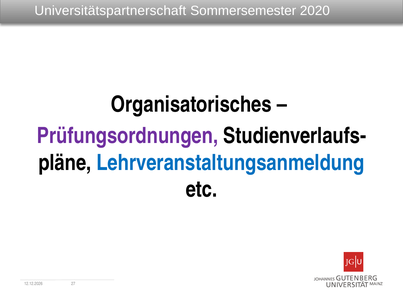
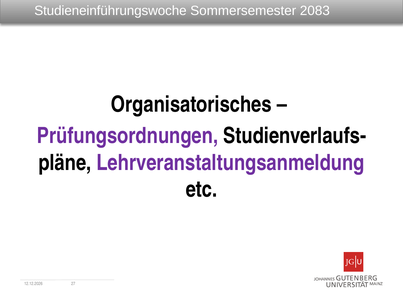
Universitätspartnerschaft: Universitätspartnerschaft -> Studieneinführungswoche
2020: 2020 -> 2083
Lehrveranstaltungsanmeldung colour: blue -> purple
